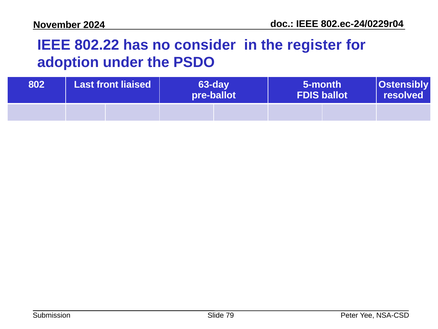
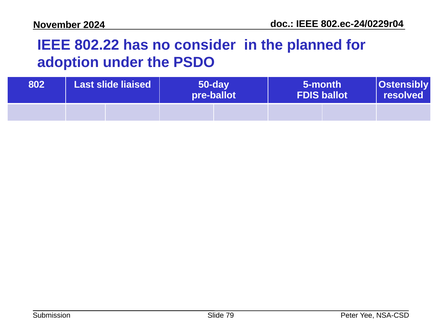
register: register -> planned
Last front: front -> slide
63-day: 63-day -> 50-day
